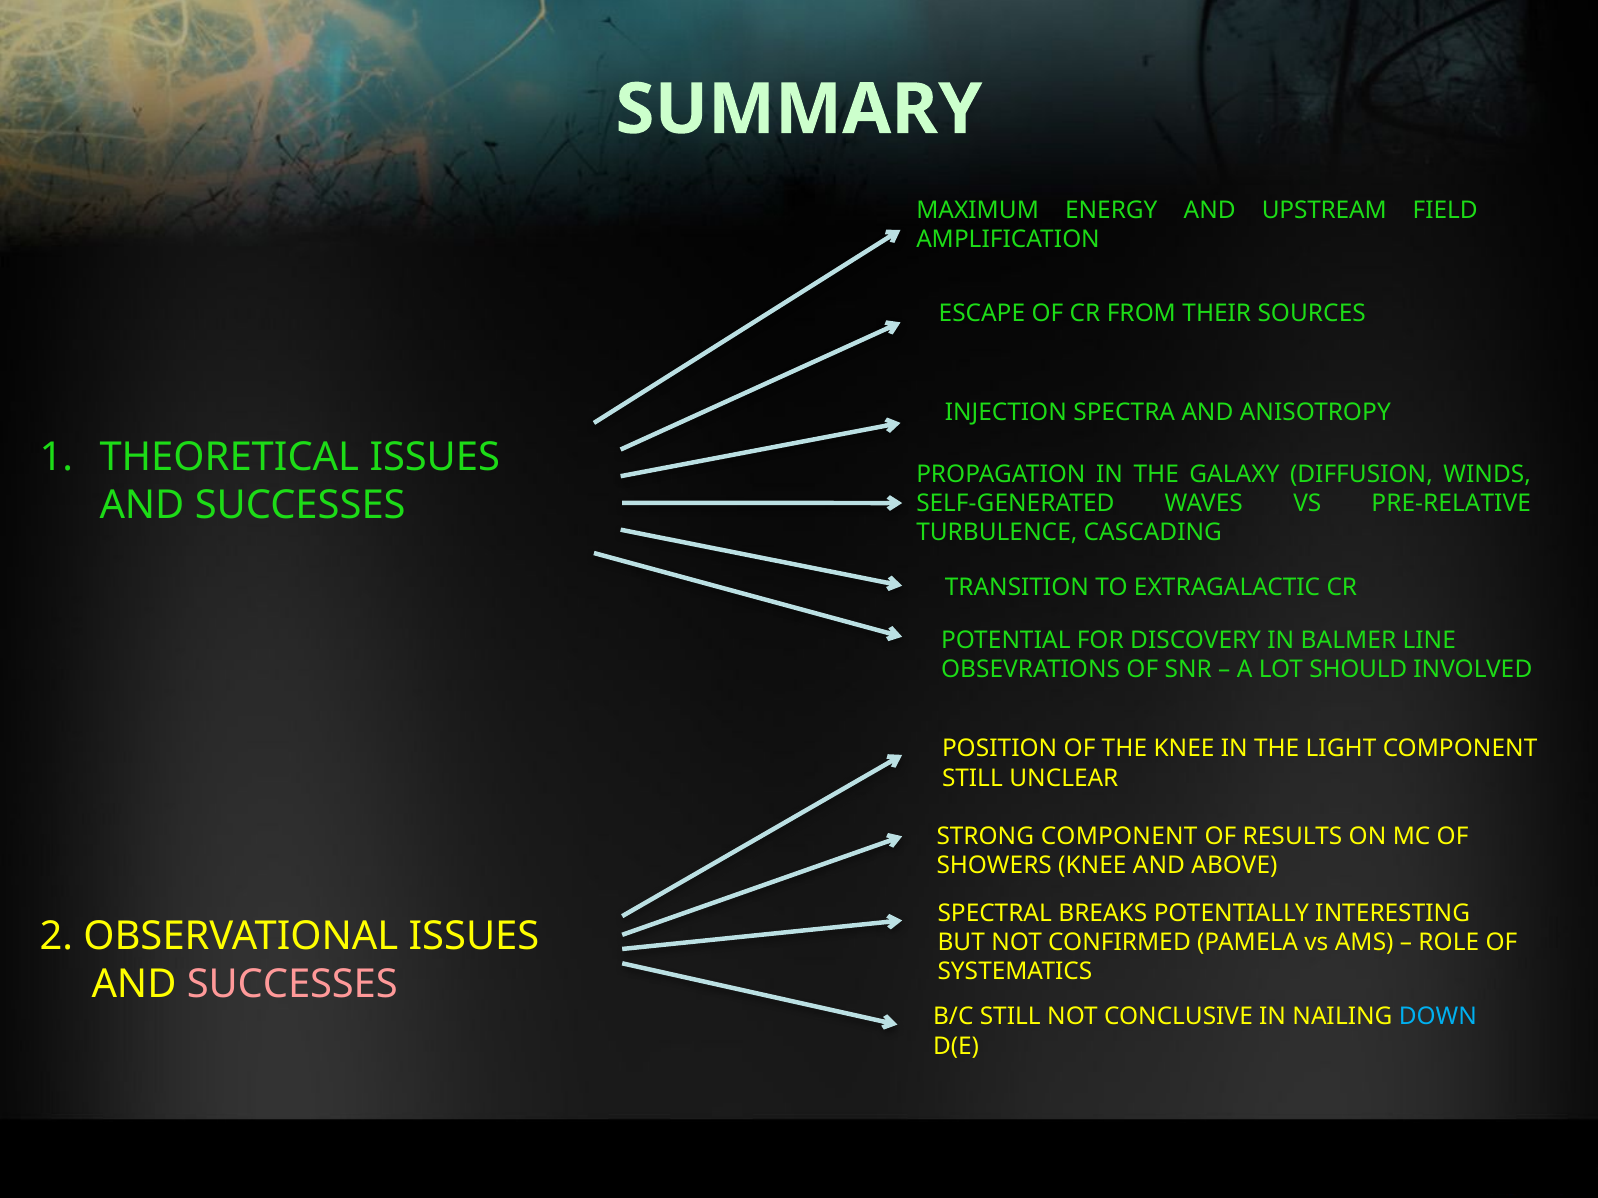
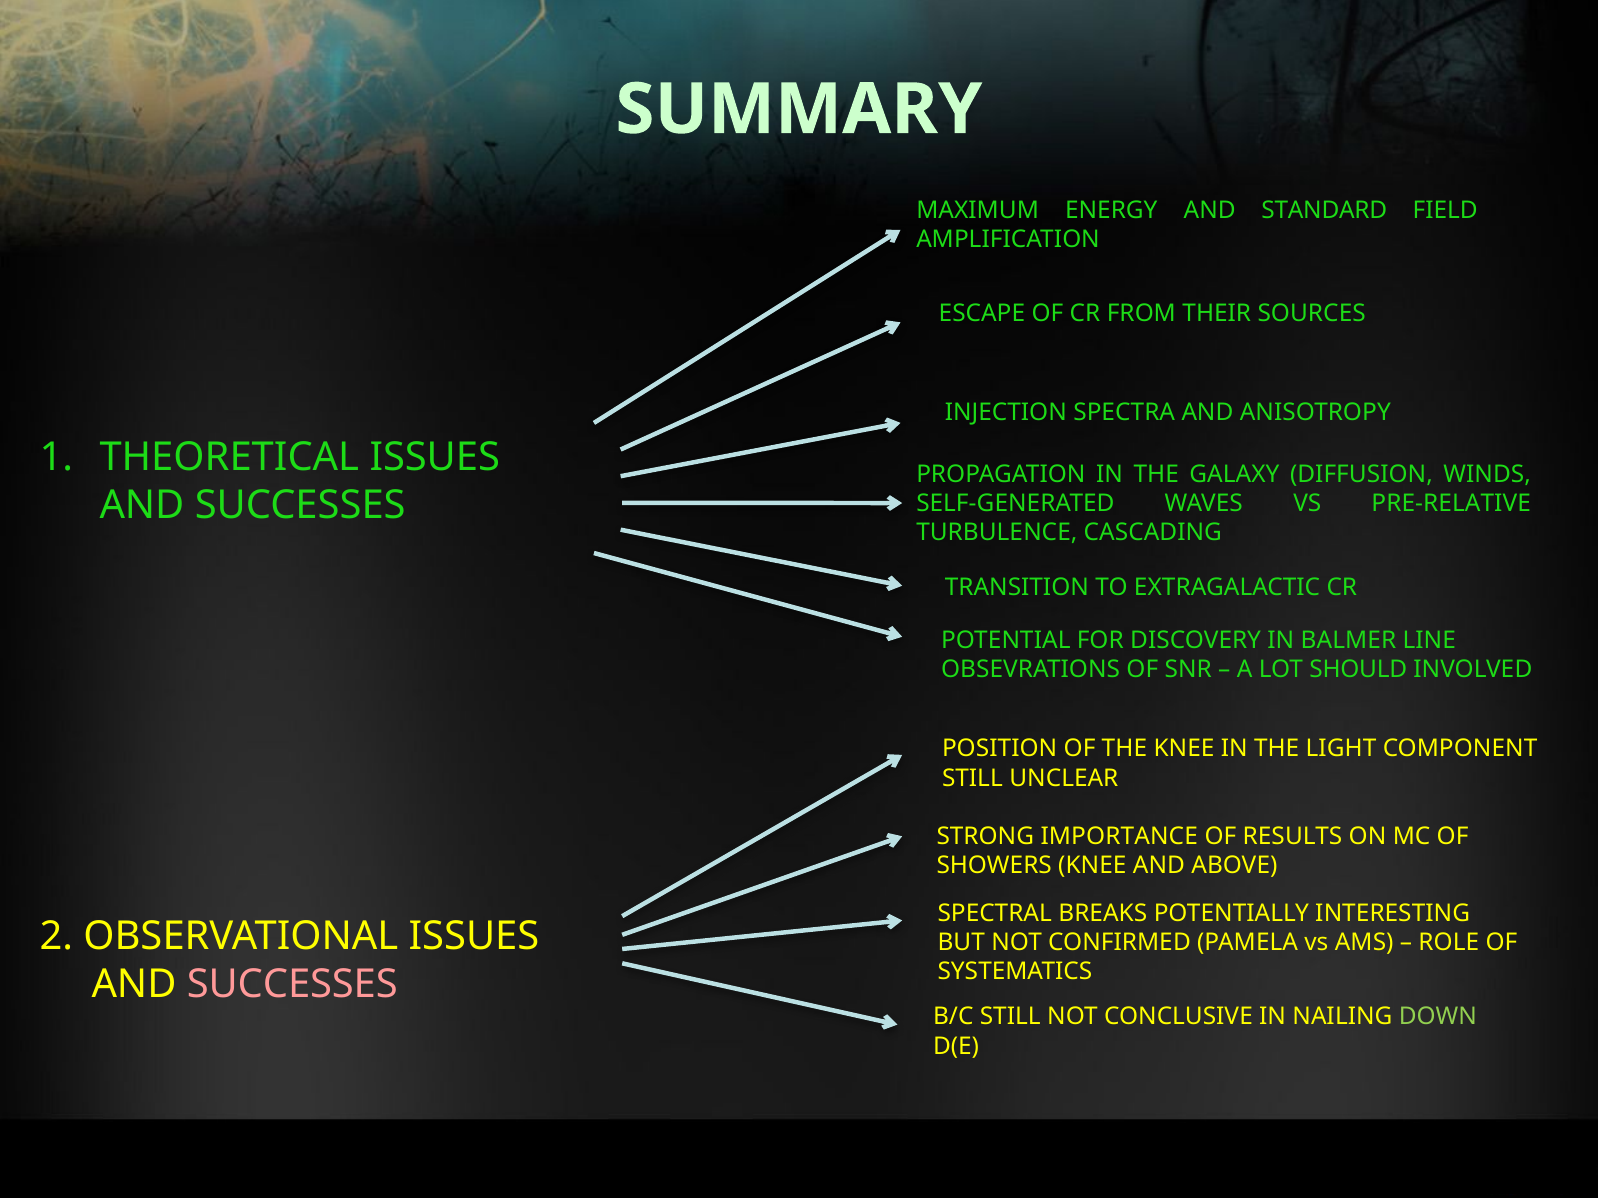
UPSTREAM: UPSTREAM -> STANDARD
STRONG COMPONENT: COMPONENT -> IMPORTANCE
DOWN colour: light blue -> light green
